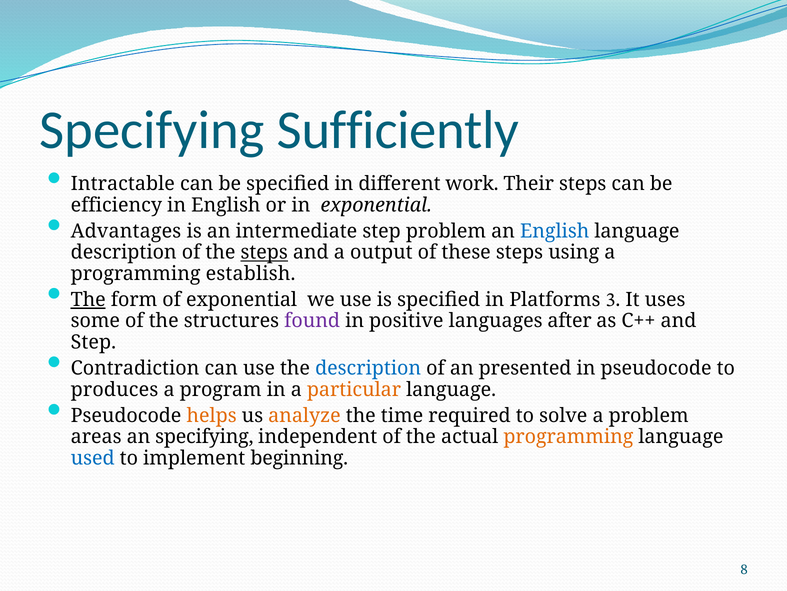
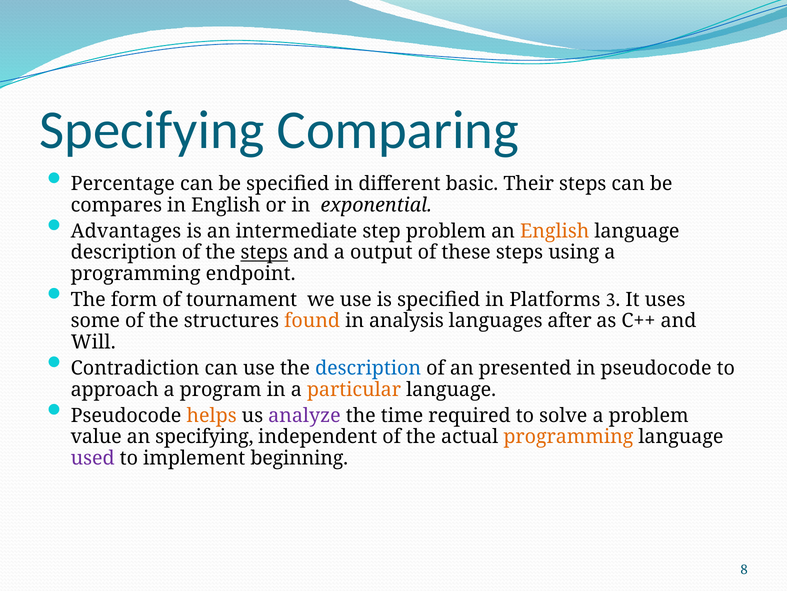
Sufficiently: Sufficiently -> Comparing
Intractable: Intractable -> Percentage
work: work -> basic
efficiency: efficiency -> compares
English at (555, 231) colour: blue -> orange
establish: establish -> endpoint
The at (88, 299) underline: present -> none
of exponential: exponential -> tournament
found colour: purple -> orange
positive: positive -> analysis
Step at (93, 342): Step -> Will
produces: produces -> approach
analyze colour: orange -> purple
areas: areas -> value
used colour: blue -> purple
